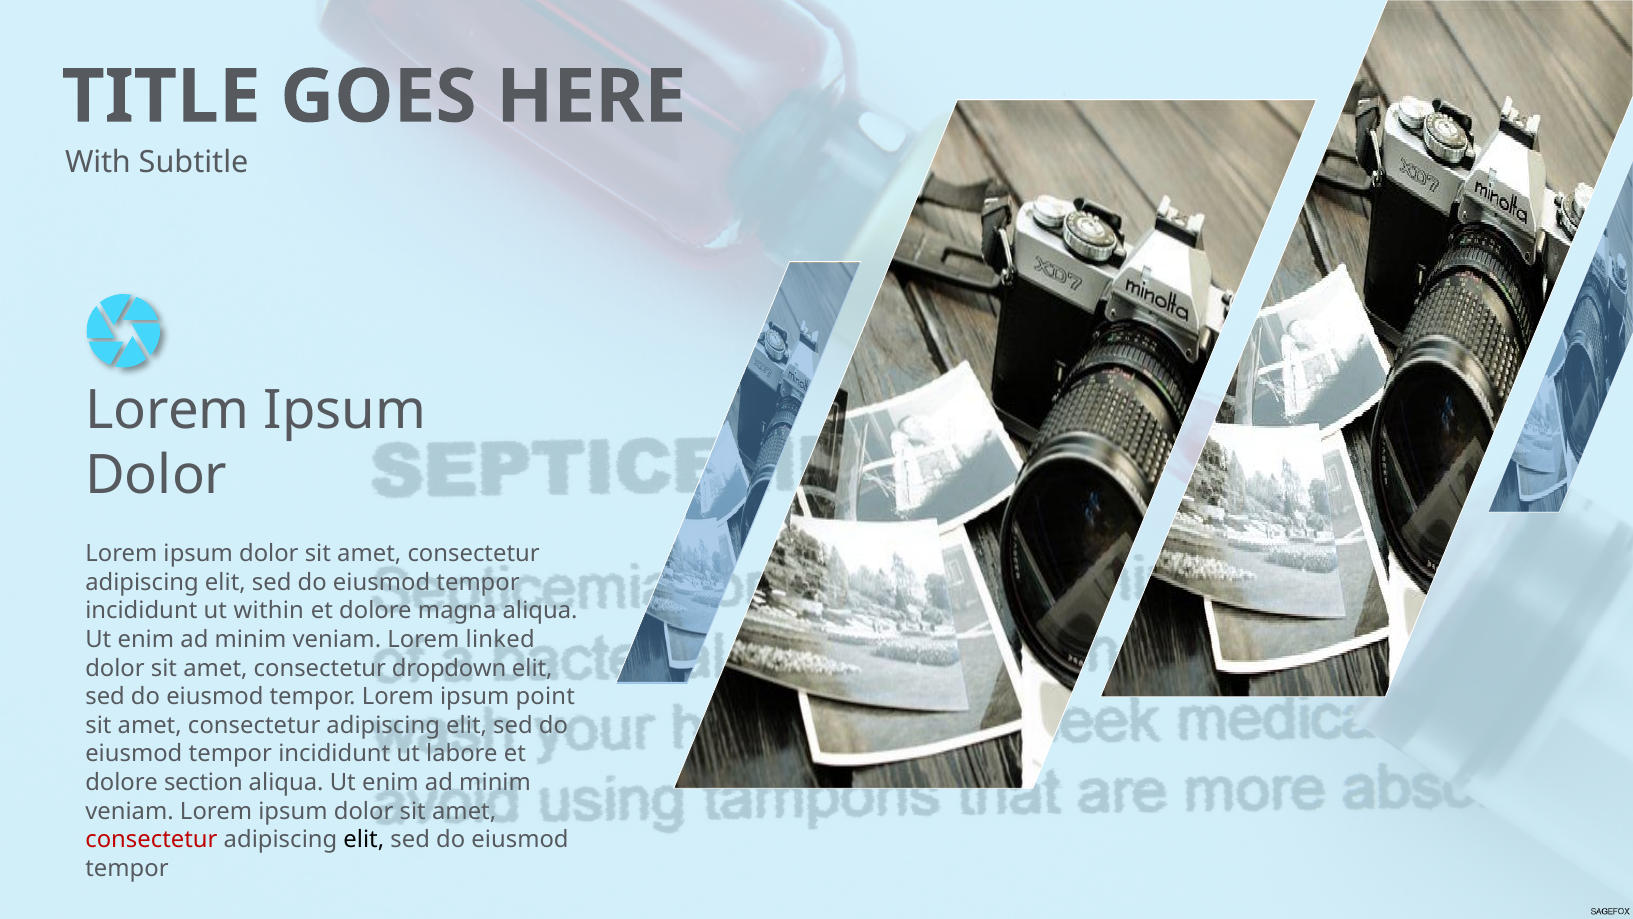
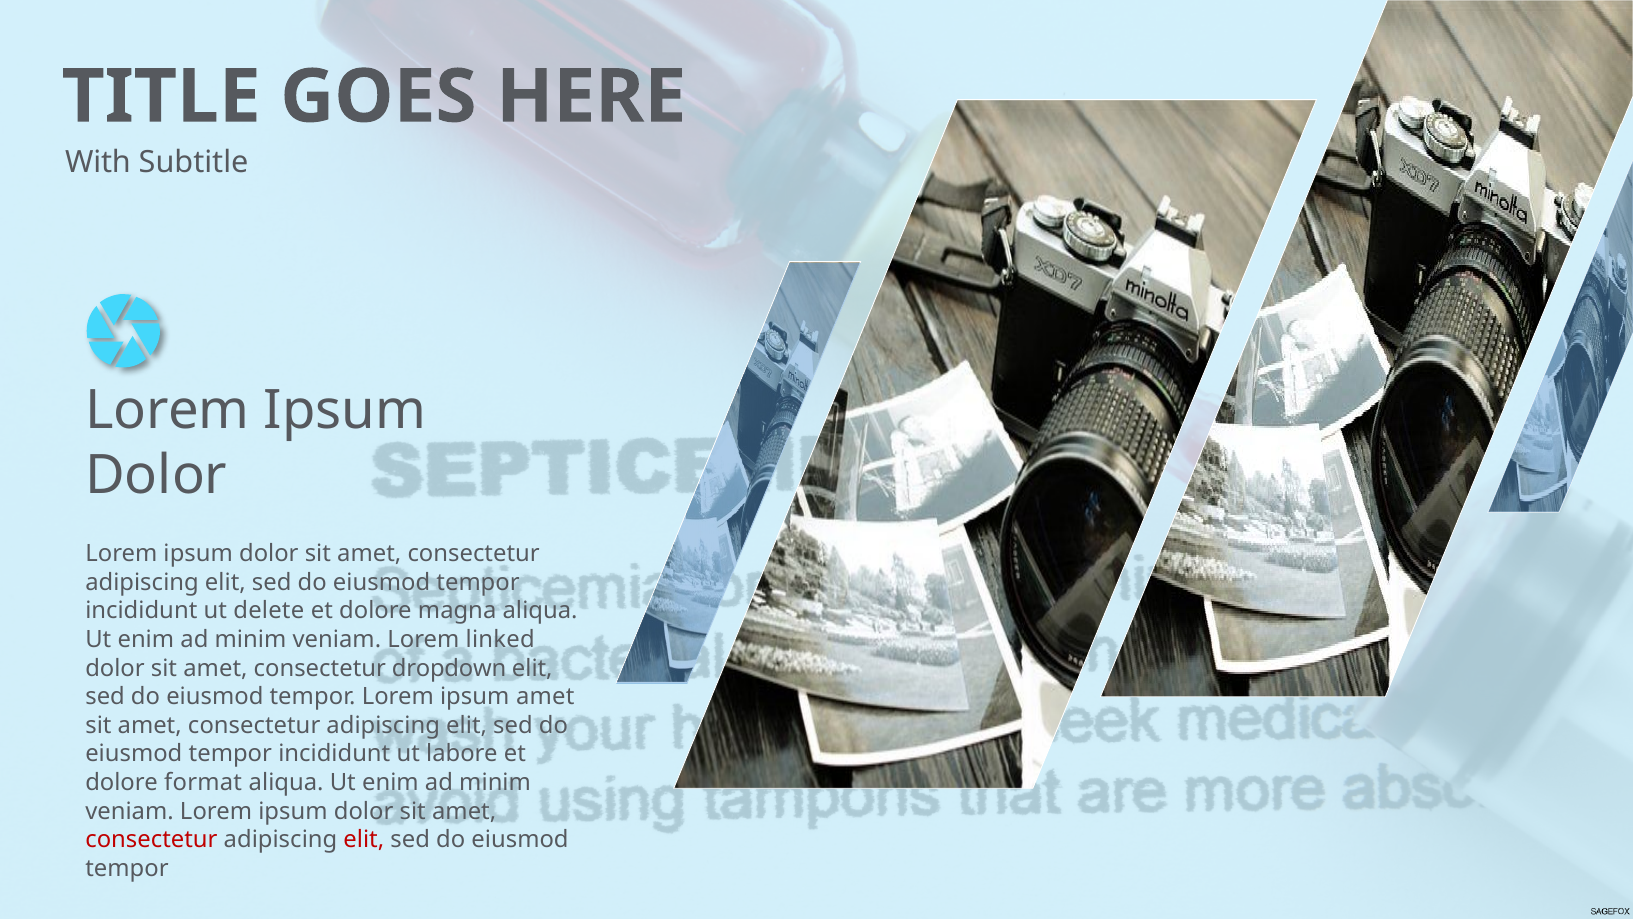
within: within -> delete
ipsum point: point -> amet
section: section -> format
elit at (364, 839) colour: black -> red
